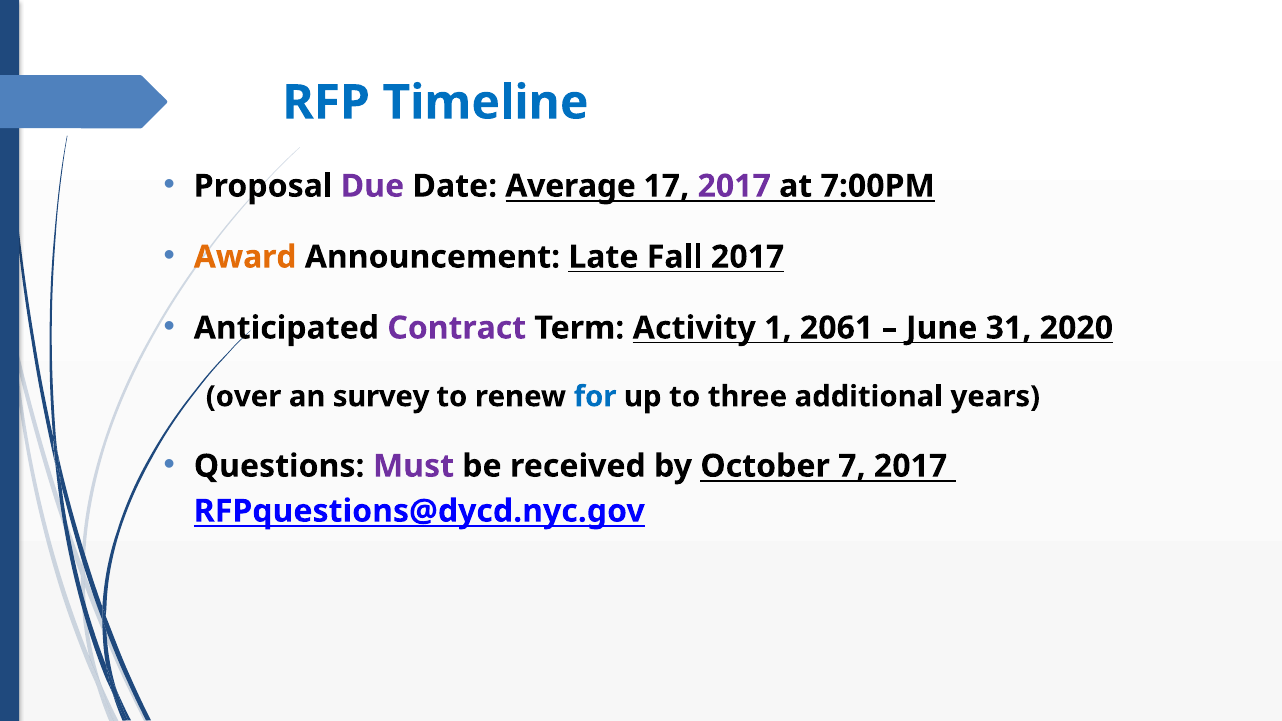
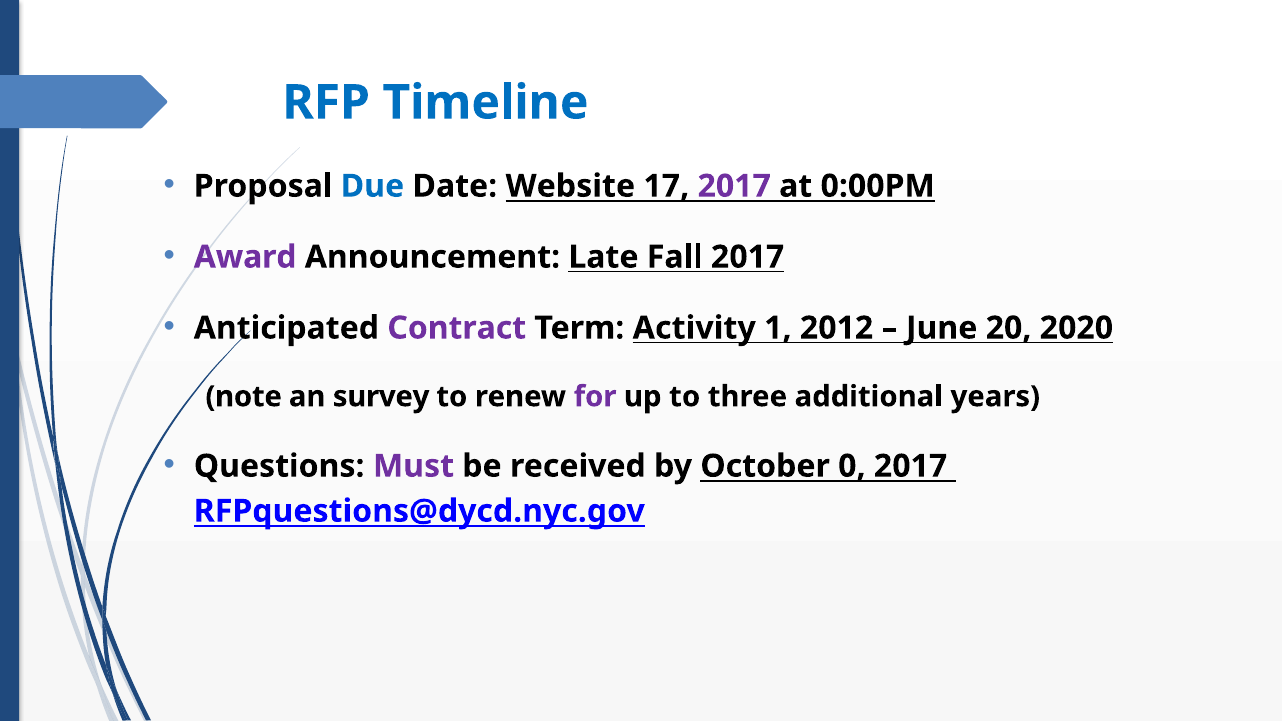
Due colour: purple -> blue
Average: Average -> Website
7:00PM: 7:00PM -> 0:00PM
Award colour: orange -> purple
2061: 2061 -> 2012
31: 31 -> 20
over: over -> note
for colour: blue -> purple
7: 7 -> 0
